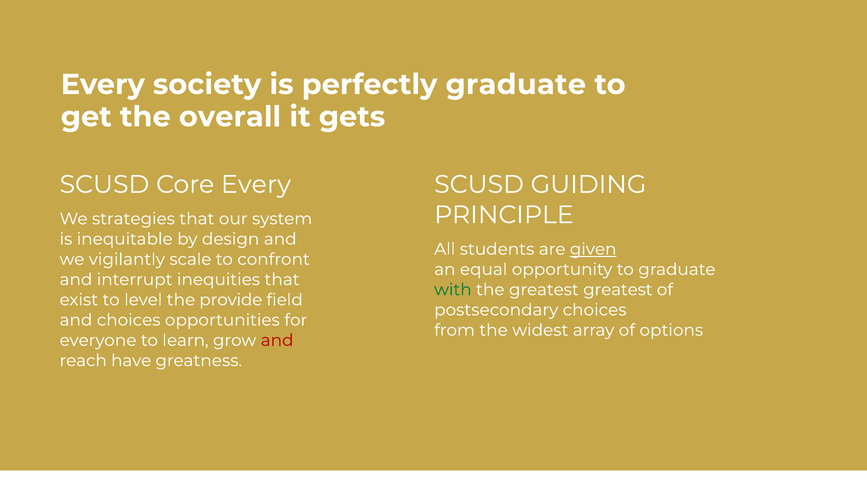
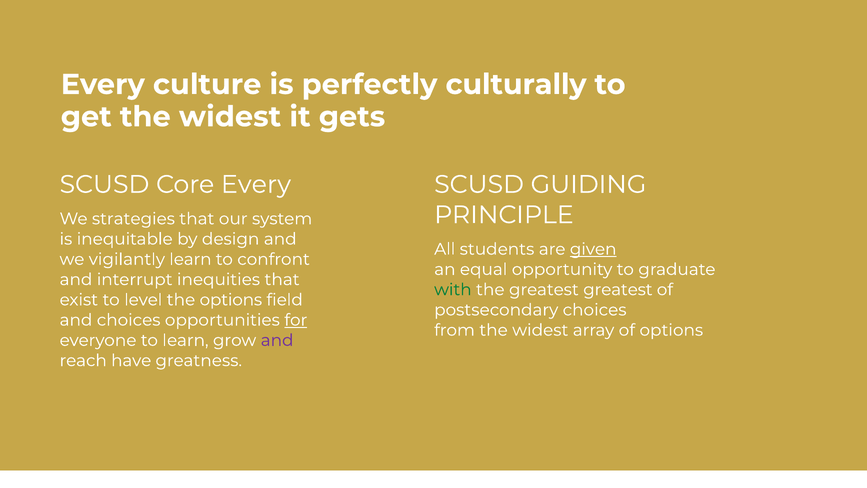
society: society -> culture
perfectly graduate: graduate -> culturally
get the overall: overall -> widest
vigilantly scale: scale -> learn
the provide: provide -> options
for underline: none -> present
and at (277, 340) colour: red -> purple
